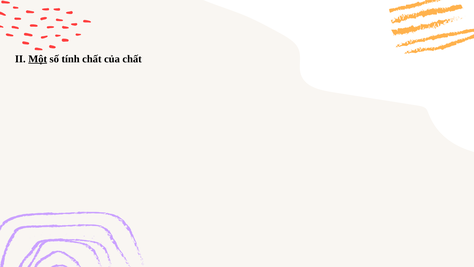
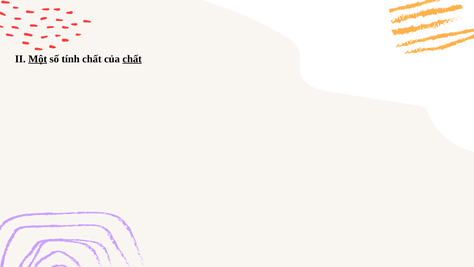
chất at (132, 59) underline: none -> present
